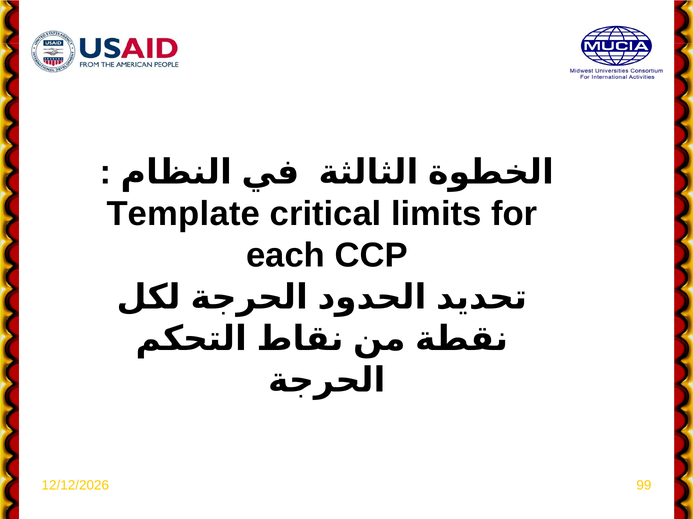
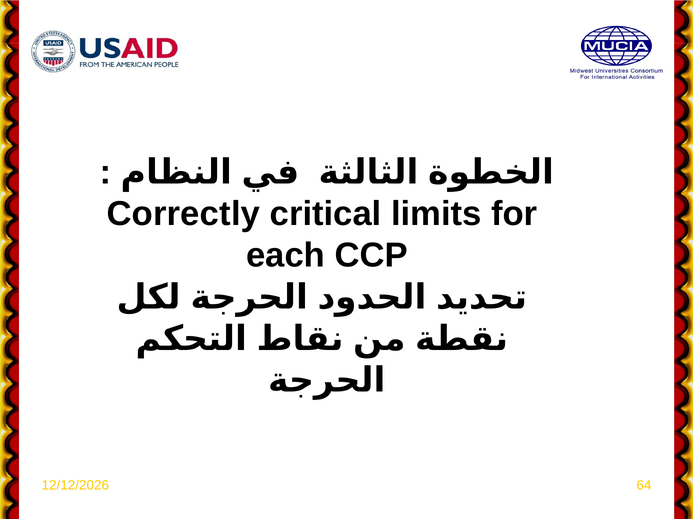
Template: Template -> Correctly
99: 99 -> 64
